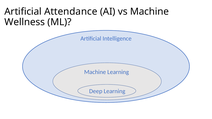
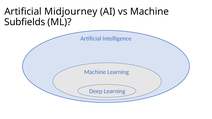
Attendance: Attendance -> Midjourney
Wellness: Wellness -> Subfields
